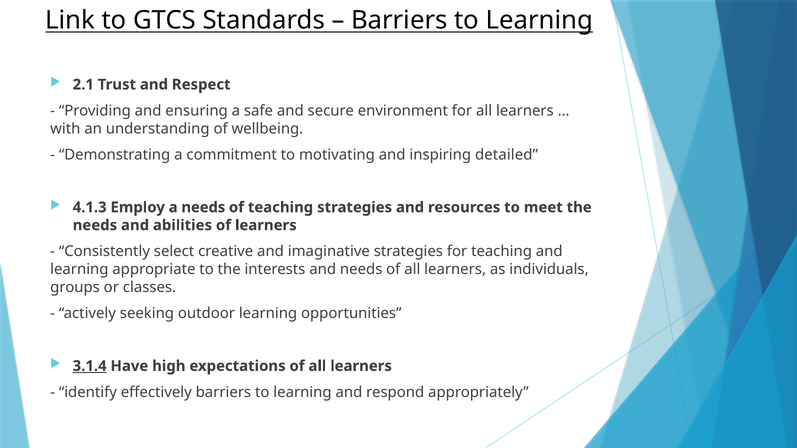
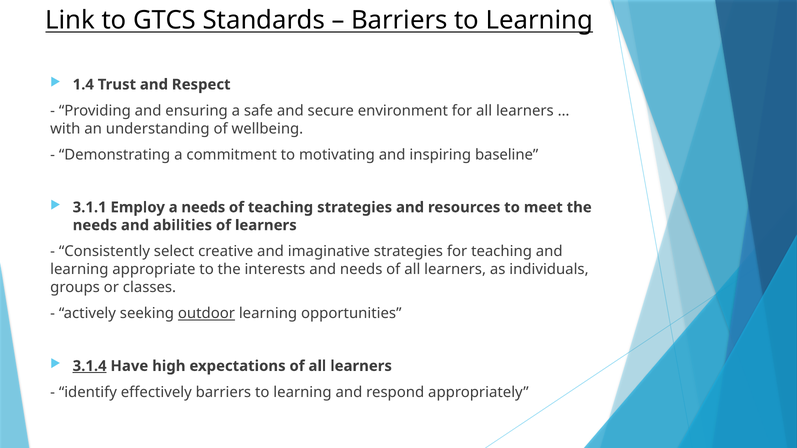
2.1: 2.1 -> 1.4
detailed: detailed -> baseline
4.1.3: 4.1.3 -> 3.1.1
outdoor underline: none -> present
